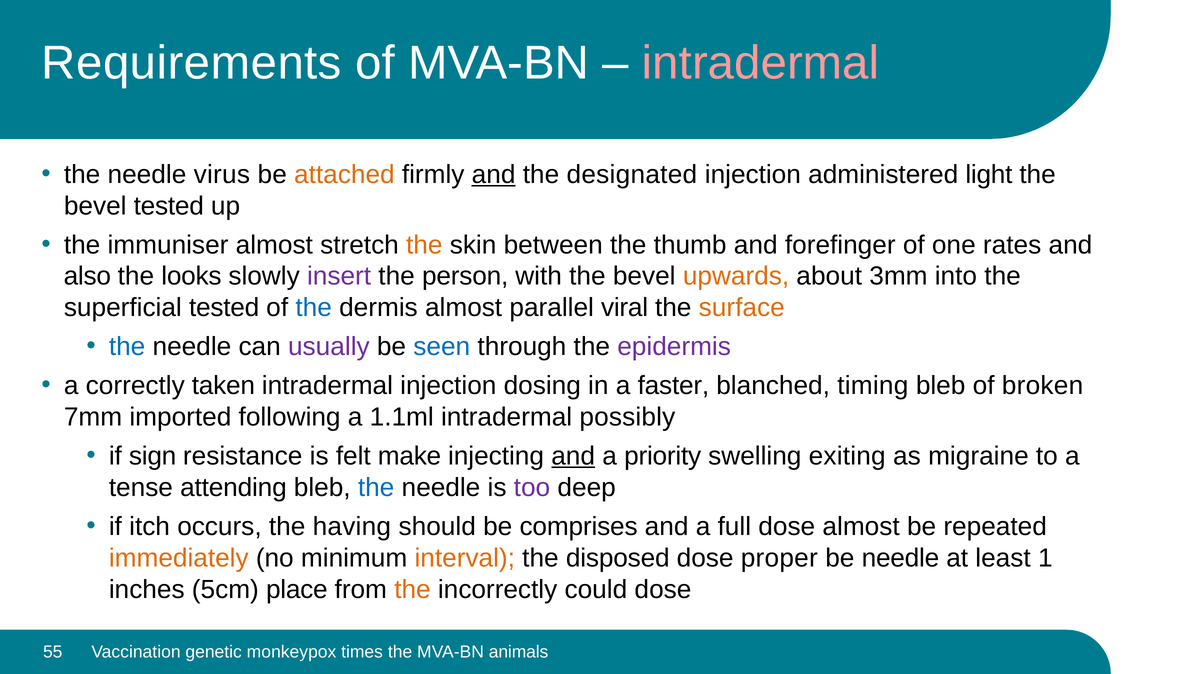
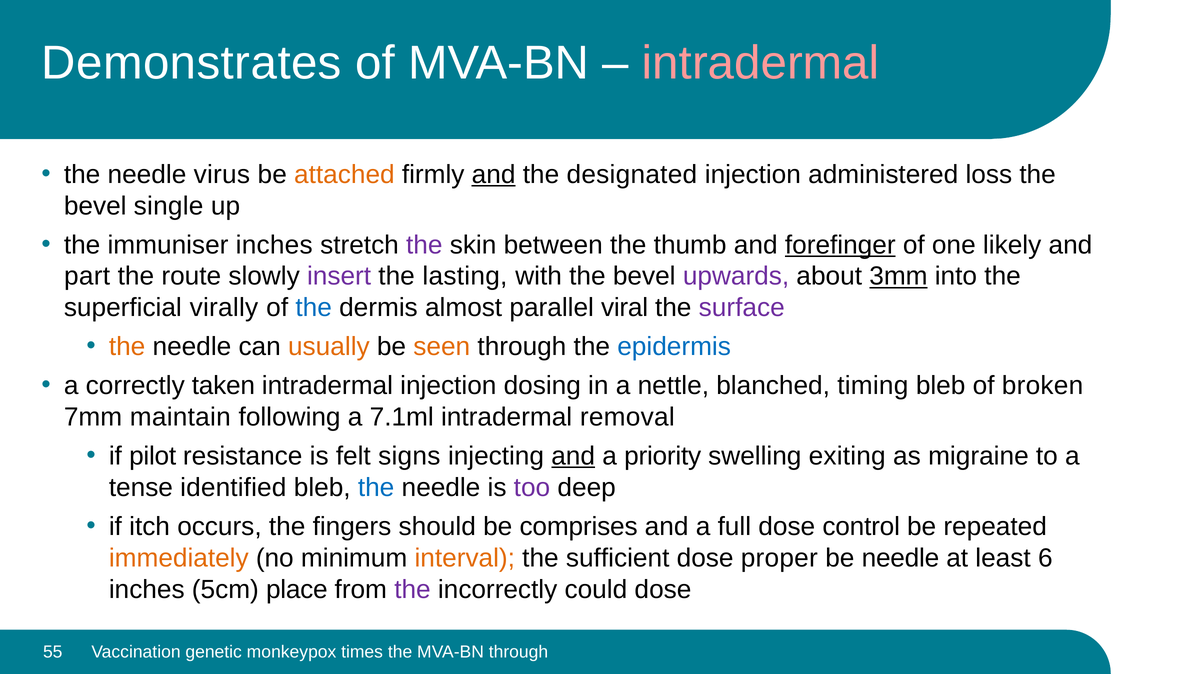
Requirements: Requirements -> Demonstrates
light: light -> loss
bevel tested: tested -> single
immuniser almost: almost -> inches
the at (424, 245) colour: orange -> purple
forefinger underline: none -> present
rates: rates -> likely
also: also -> part
looks: looks -> route
person: person -> lasting
upwards colour: orange -> purple
3mm underline: none -> present
superficial tested: tested -> virally
surface colour: orange -> purple
the at (127, 347) colour: blue -> orange
usually colour: purple -> orange
seen colour: blue -> orange
epidermis colour: purple -> blue
faster: faster -> nettle
imported: imported -> maintain
1.1ml: 1.1ml -> 7.1ml
possibly: possibly -> removal
sign: sign -> pilot
make: make -> signs
attending: attending -> identified
having: having -> fingers
dose almost: almost -> control
disposed: disposed -> sufficient
1: 1 -> 6
the at (412, 590) colour: orange -> purple
MVA-BN animals: animals -> through
